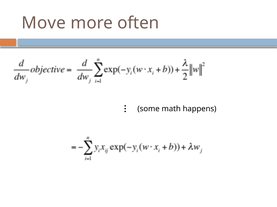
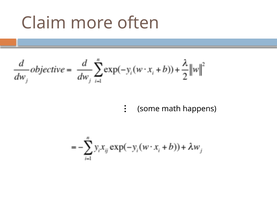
Move: Move -> Claim
